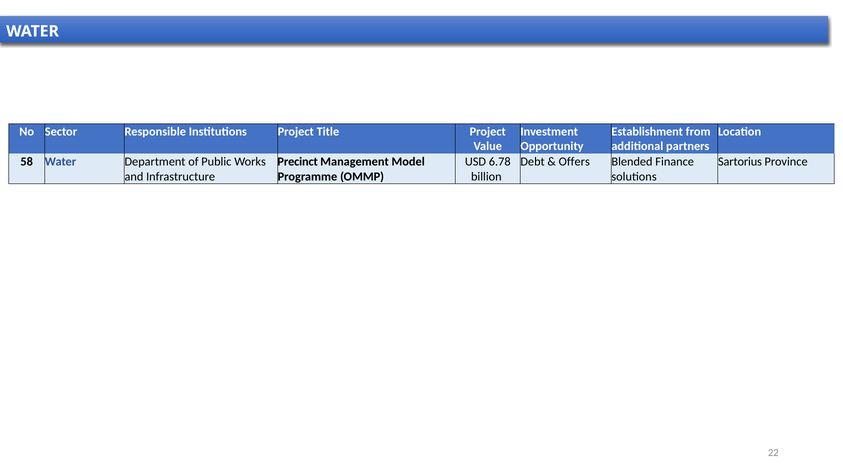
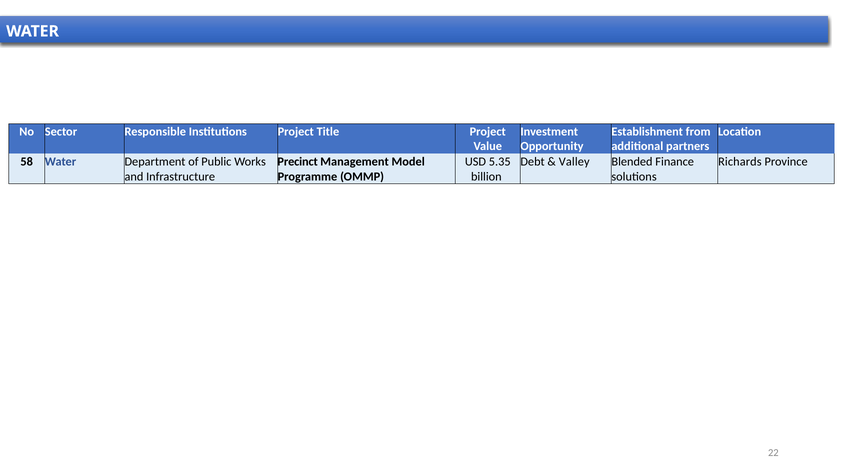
6.78: 6.78 -> 5.35
Offers: Offers -> Valley
Sartorius: Sartorius -> Richards
